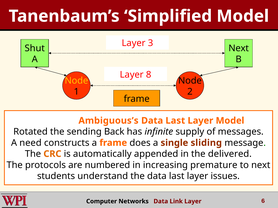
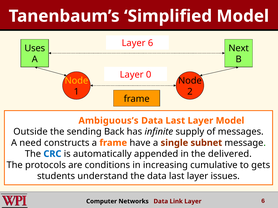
3 at (151, 43): 3 -> 6
Shut: Shut -> Uses
8: 8 -> 0
Rotated: Rotated -> Outside
does: does -> have
sliding: sliding -> subnet
CRC colour: orange -> blue
numbered: numbered -> conditions
premature: premature -> cumulative
to next: next -> gets
